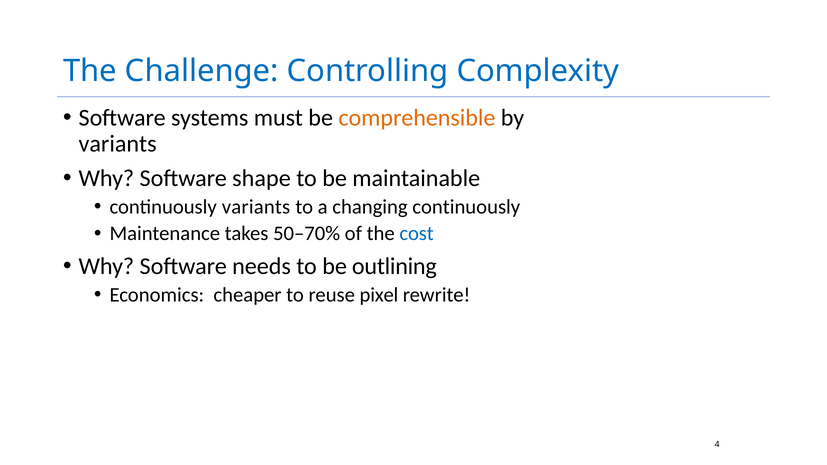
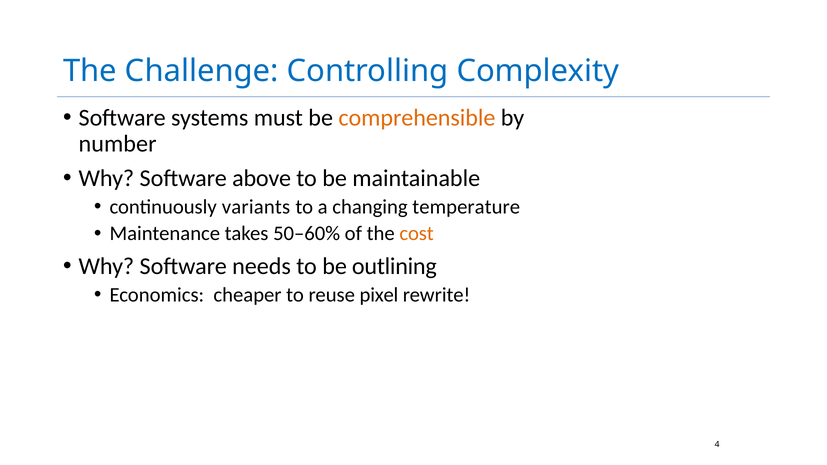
variants at (118, 144): variants -> number
shape: shape -> above
changing continuously: continuously -> temperature
50–70%: 50–70% -> 50–60%
cost colour: blue -> orange
